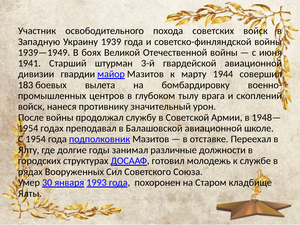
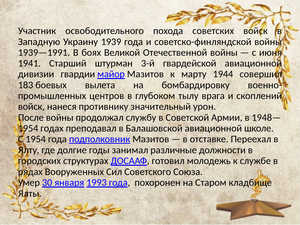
1939—1949: 1939—1949 -> 1939—1991
